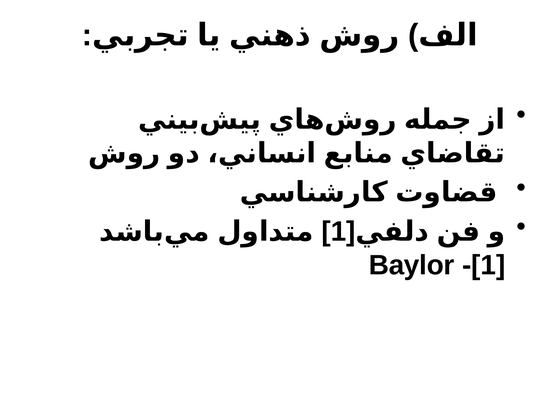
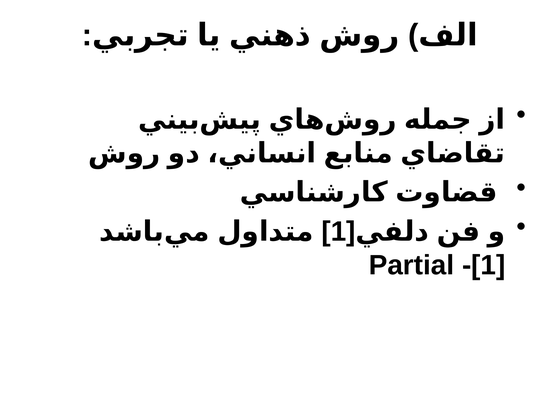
Baylor: Baylor -> Partial
